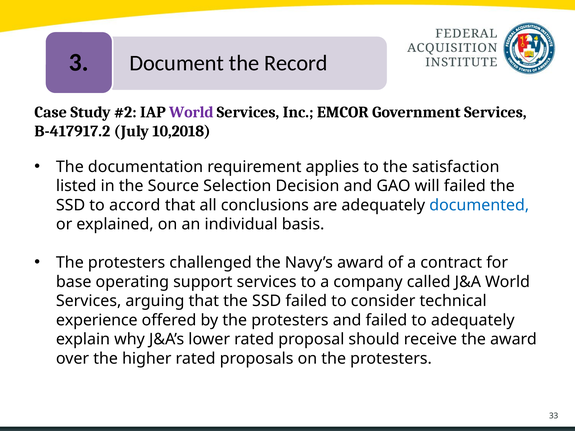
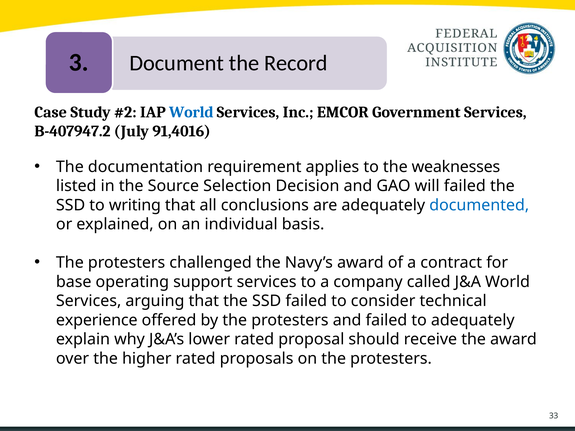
World at (191, 112) colour: purple -> blue
B-417917.2: B-417917.2 -> B-407947.2
10,2018: 10,2018 -> 91,4016
satisfaction: satisfaction -> weaknesses
accord: accord -> writing
